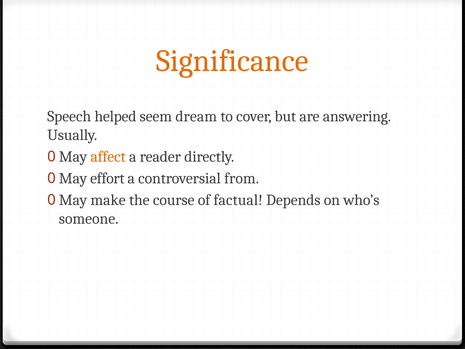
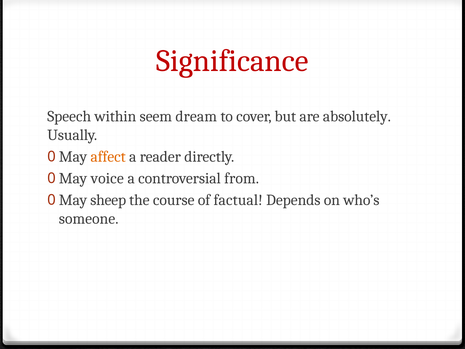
Significance colour: orange -> red
helped: helped -> within
answering: answering -> absolutely
effort: effort -> voice
make: make -> sheep
